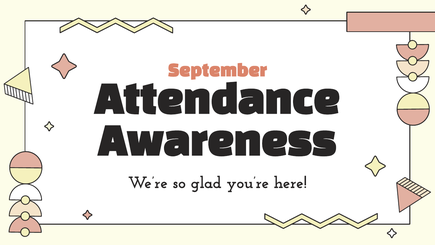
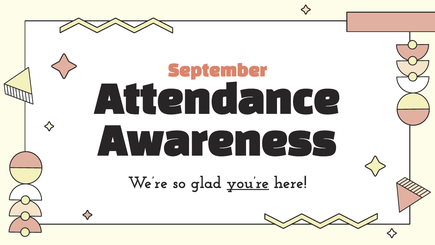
you’re underline: none -> present
